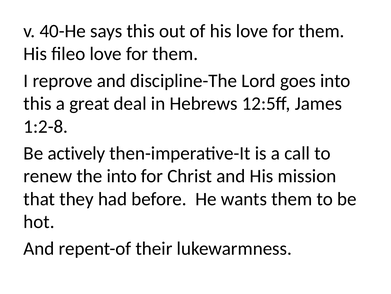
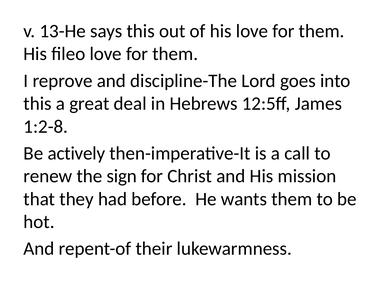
40-He: 40-He -> 13-He
the into: into -> sign
